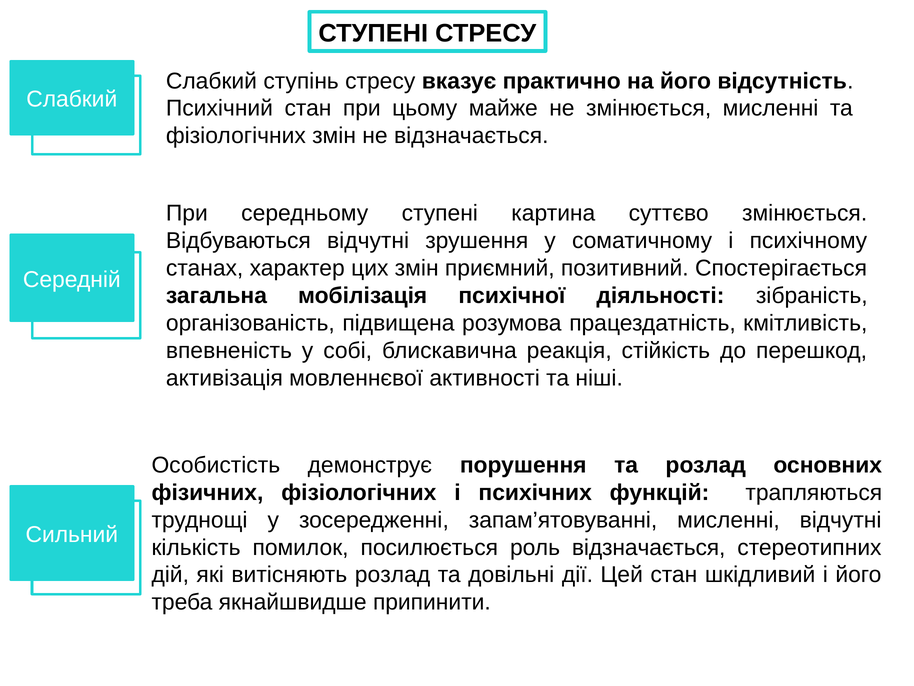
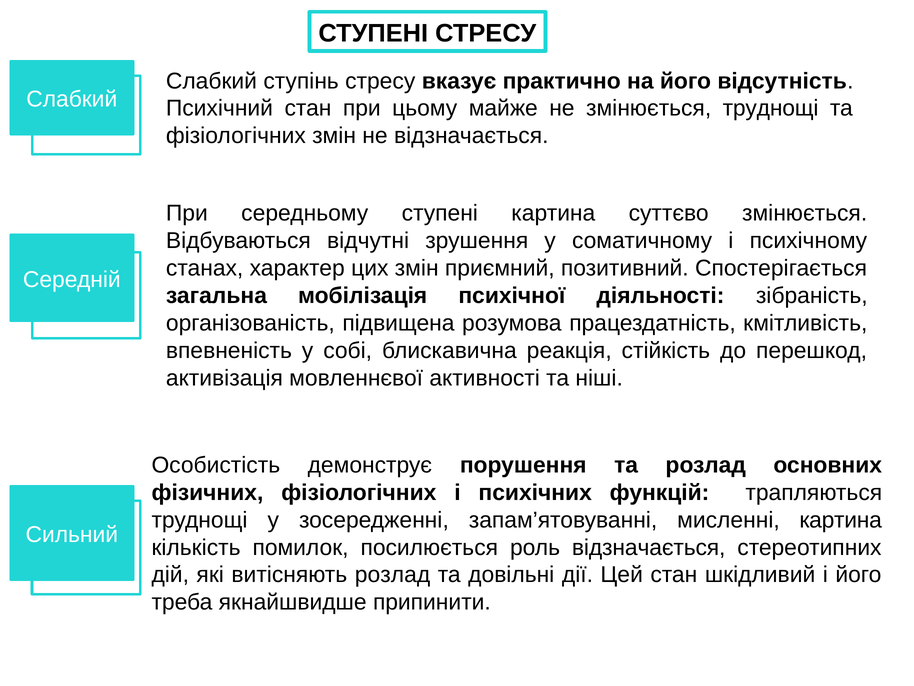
змінюється мисленні: мисленні -> труднощі
мисленні відчутні: відчутні -> картина
